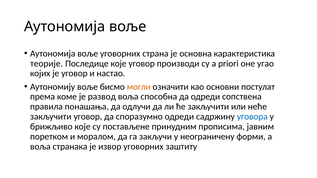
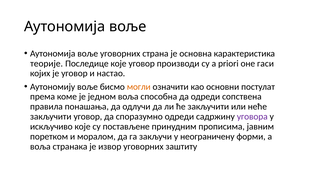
угао: угао -> гаси
развод: развод -> једном
уговора colour: blue -> purple
брижљиво: брижљиво -> искључиво
